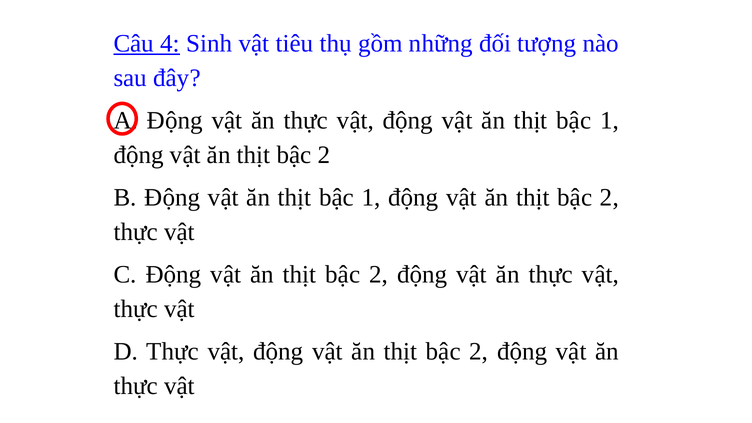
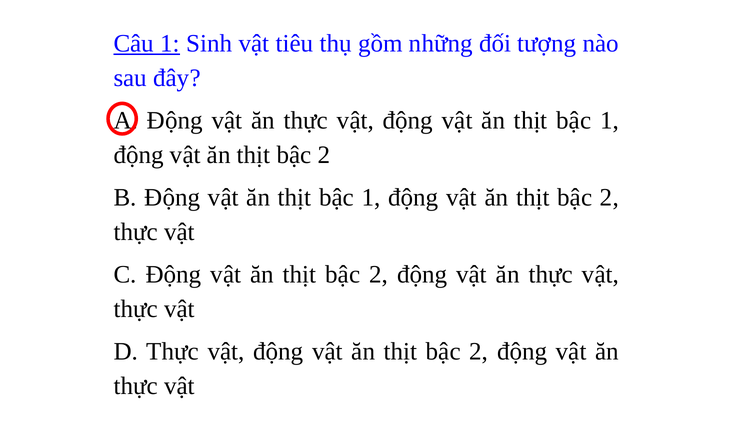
Câu 4: 4 -> 1
